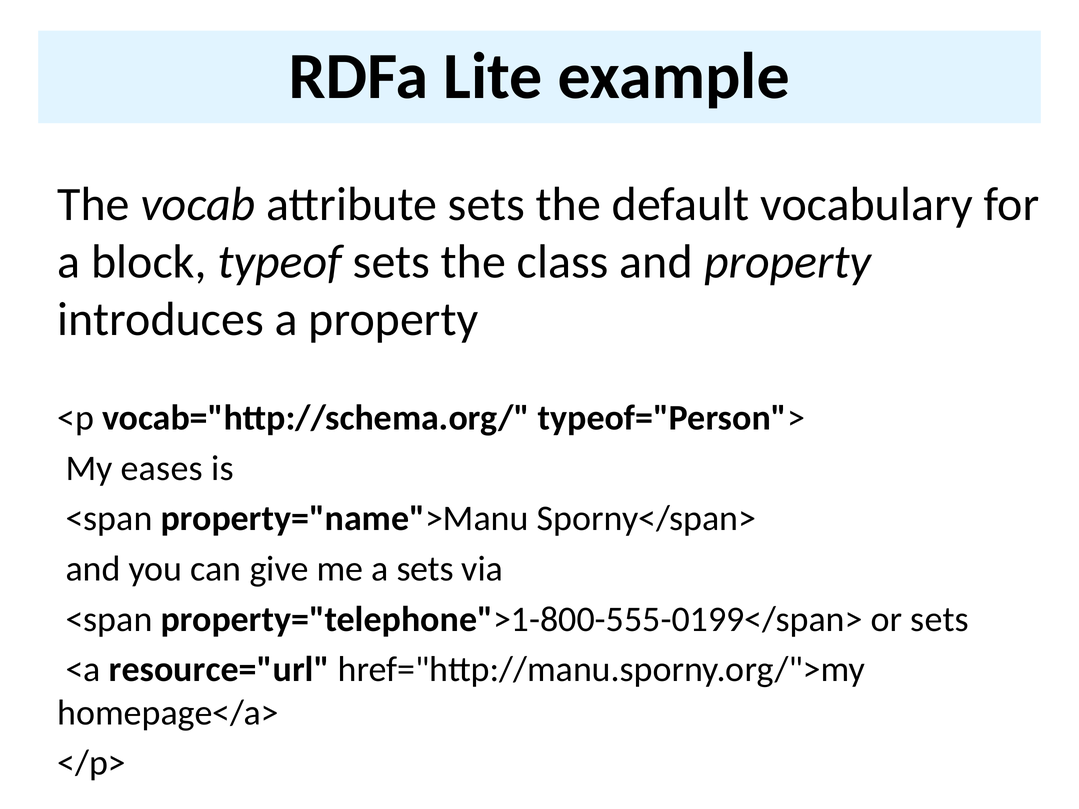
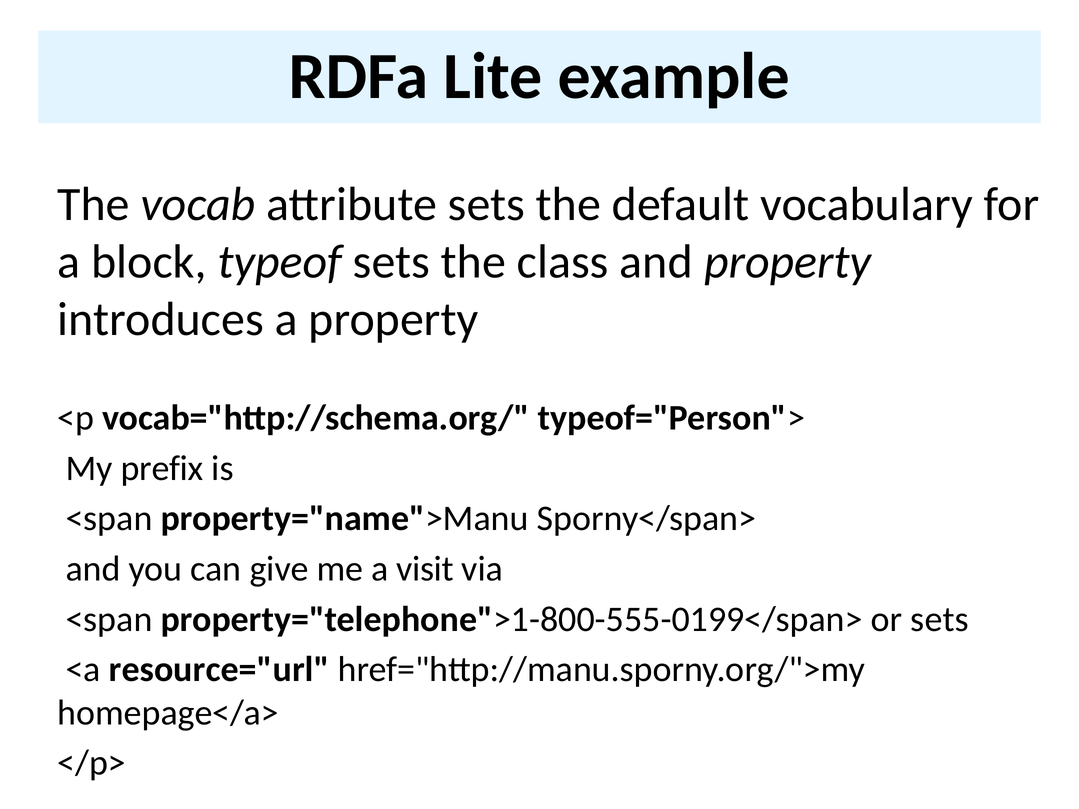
eases: eases -> prefix
a sets: sets -> visit
